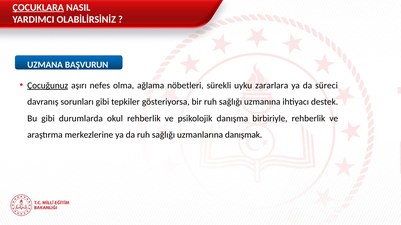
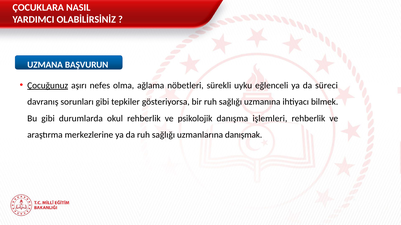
ÇOCUKLARA underline: present -> none
zararlara: zararlara -> eğlenceli
destek: destek -> bilmek
birbiriyle: birbiriyle -> işlemleri
